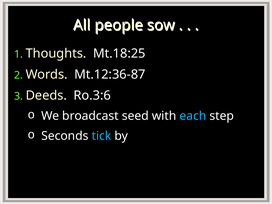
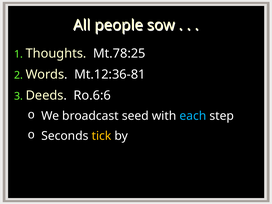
Mt.18:25: Mt.18:25 -> Mt.78:25
Mt.12:36-87: Mt.12:36-87 -> Mt.12:36-81
Ro.3:6: Ro.3:6 -> Ro.6:6
tick colour: light blue -> yellow
